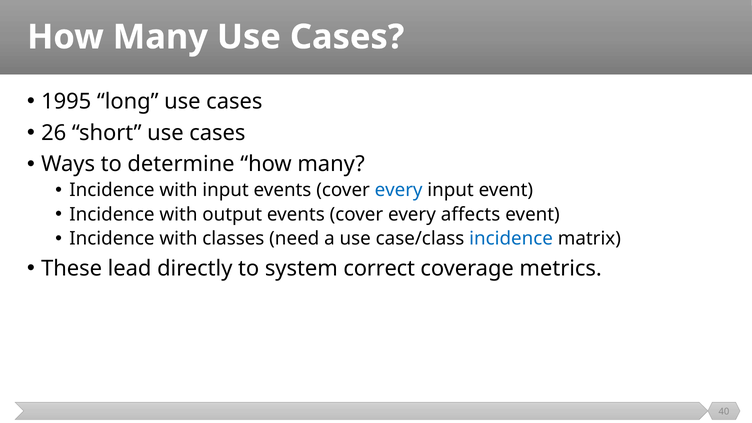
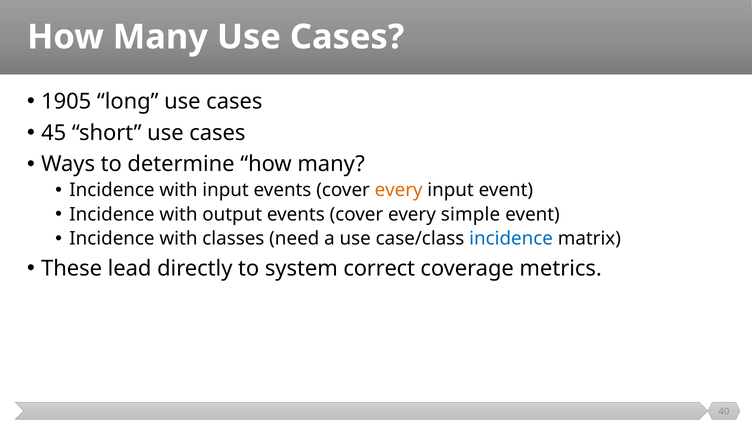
1995: 1995 -> 1905
26: 26 -> 45
every at (399, 190) colour: blue -> orange
affects: affects -> simple
